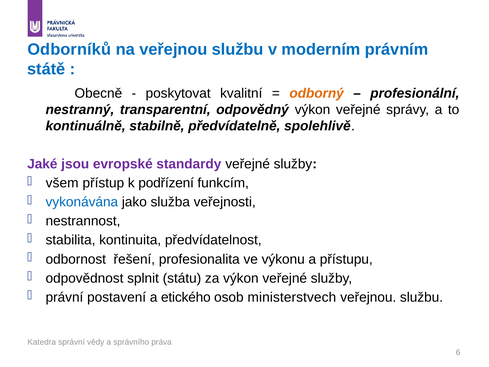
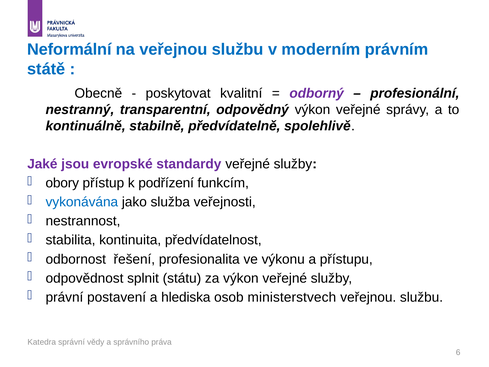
Odborníků: Odborníků -> Neformální
odborný colour: orange -> purple
všem: všem -> obory
etického: etického -> hlediska
